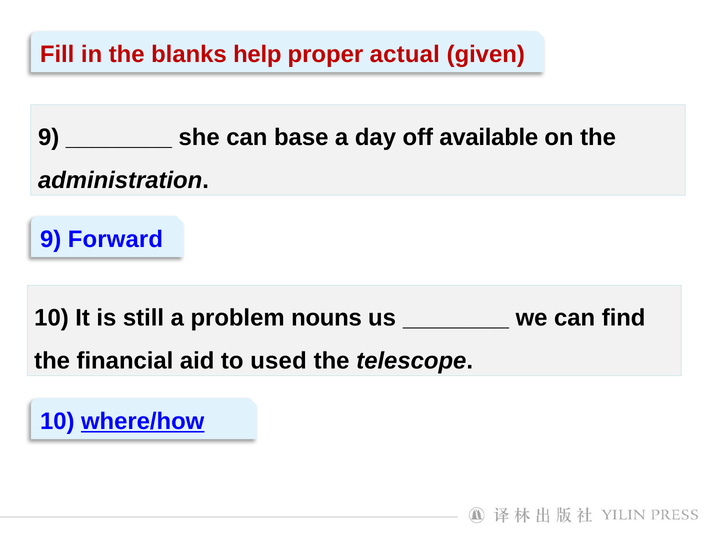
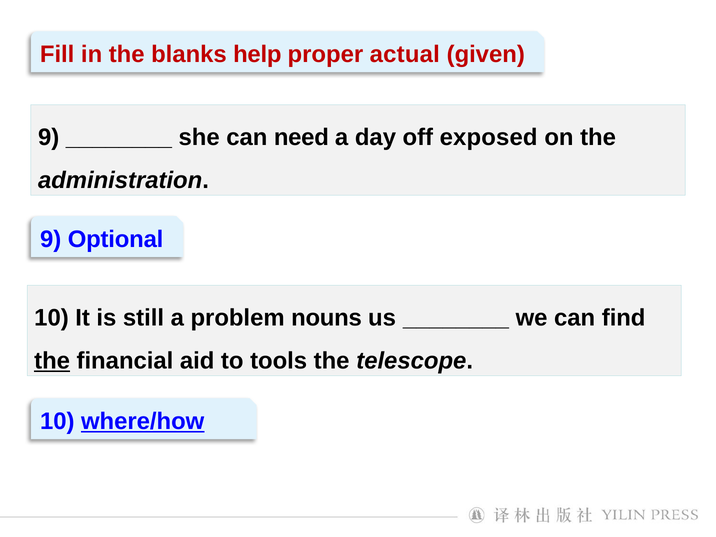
base: base -> need
available: available -> exposed
Forward: Forward -> Optional
the at (52, 361) underline: none -> present
used: used -> tools
